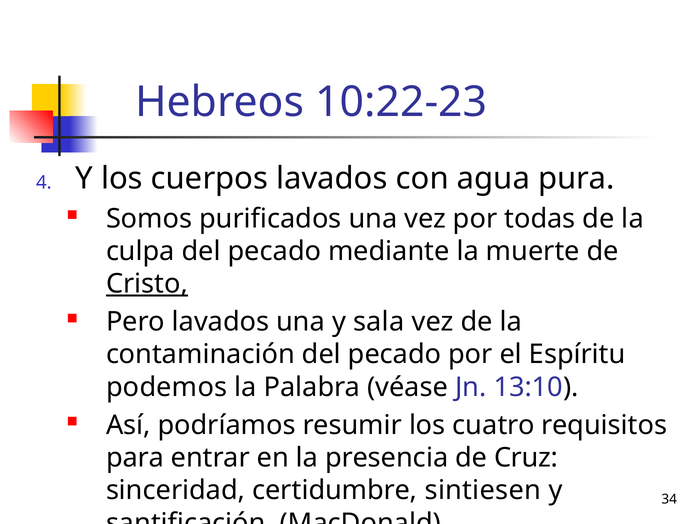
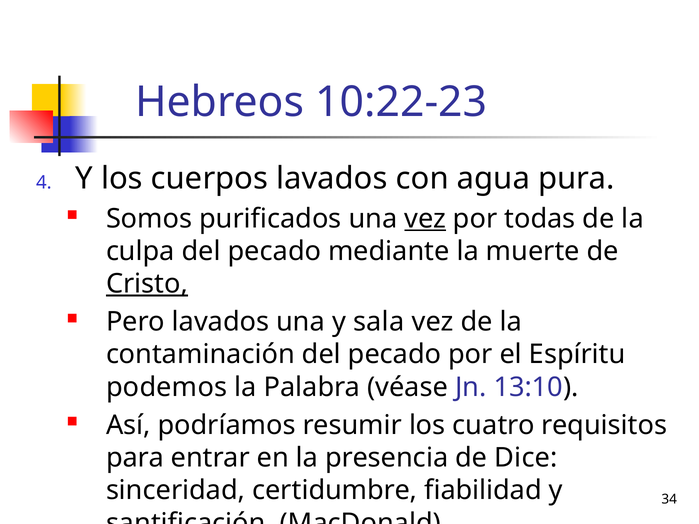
vez at (425, 219) underline: none -> present
Cruz: Cruz -> Dice
sintiesen: sintiesen -> fiabilidad
